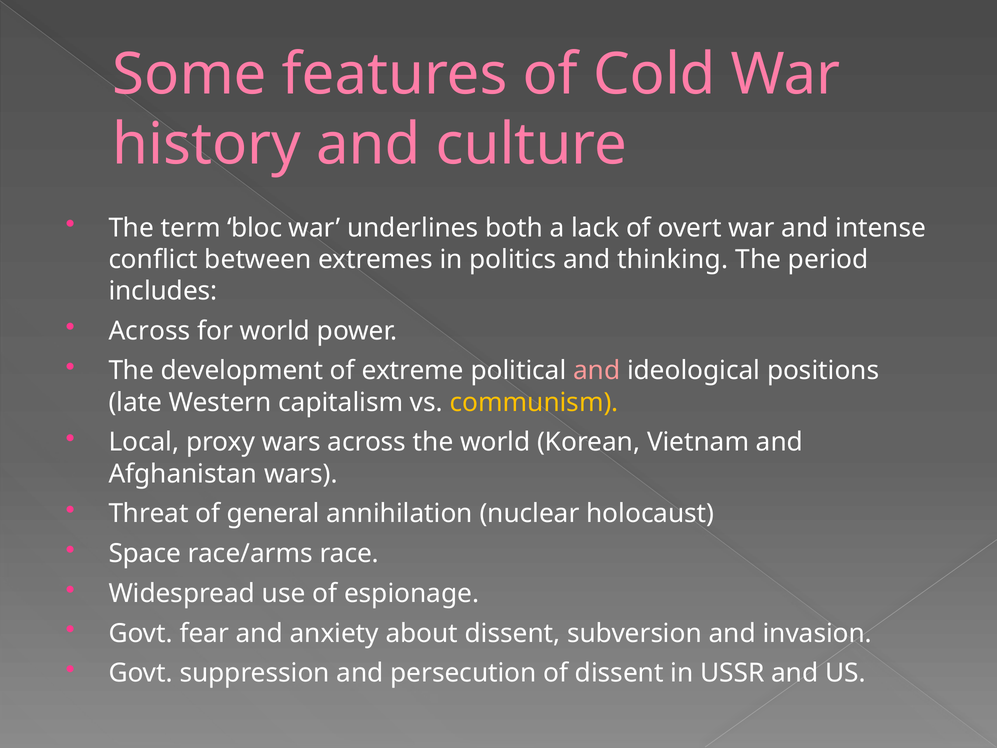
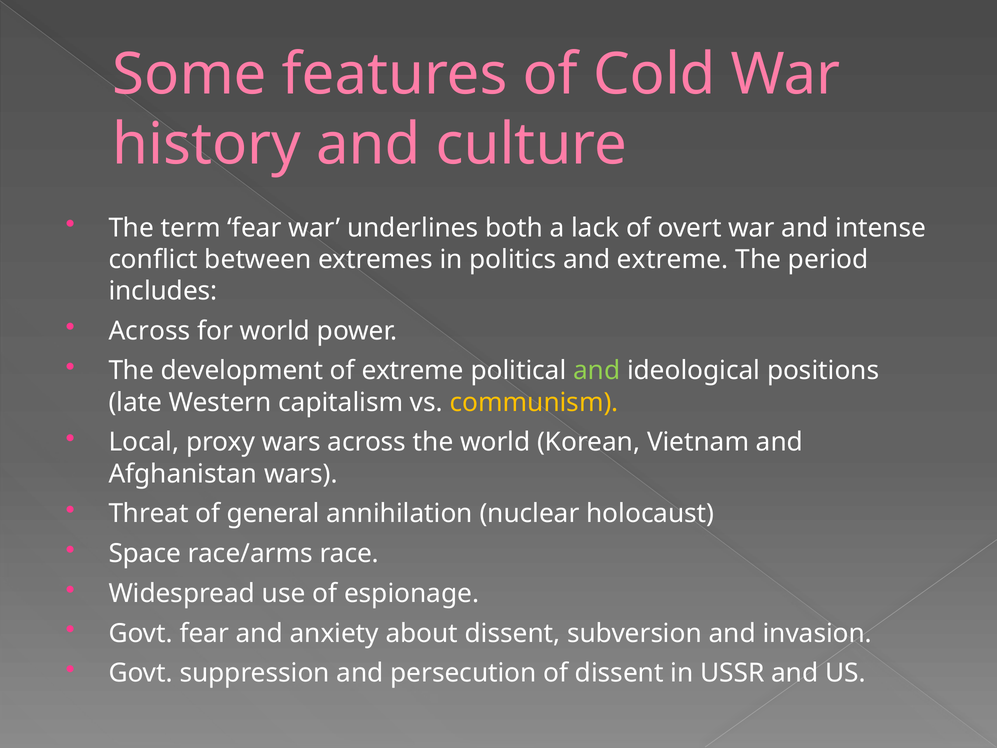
term bloc: bloc -> fear
and thinking: thinking -> extreme
and at (597, 371) colour: pink -> light green
